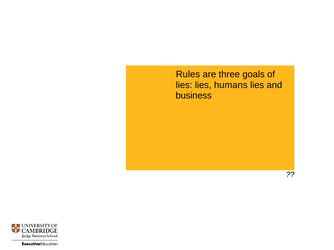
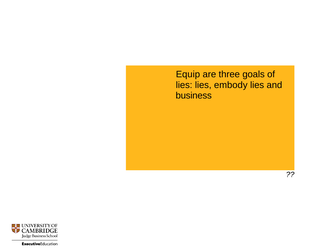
Rules: Rules -> Equip
humans: humans -> embody
